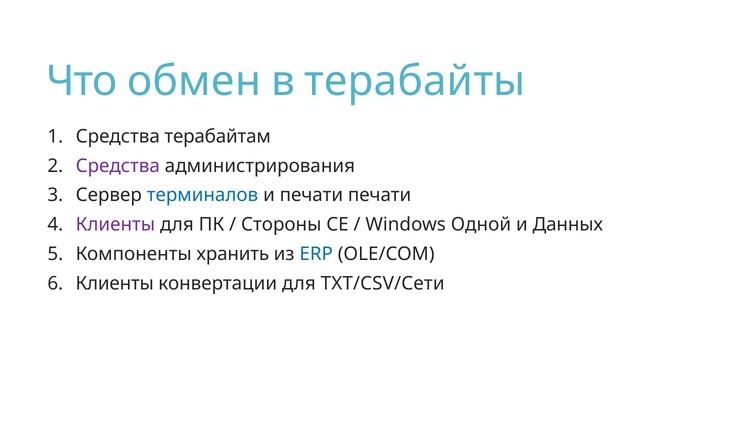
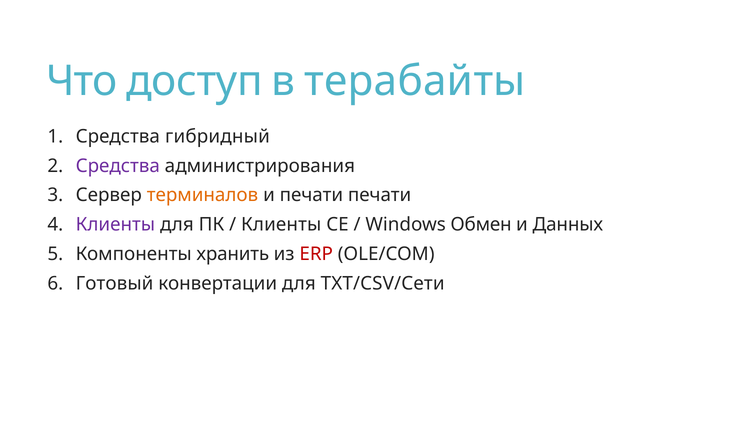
обмен: обмен -> доступ
терабайтам: терабайтам -> гибридный
терминалов colour: blue -> orange
Стороны at (281, 224): Стороны -> Клиенты
Одной: Одной -> Обмен
ERP colour: blue -> red
Клиенты at (115, 283): Клиенты -> Готовый
